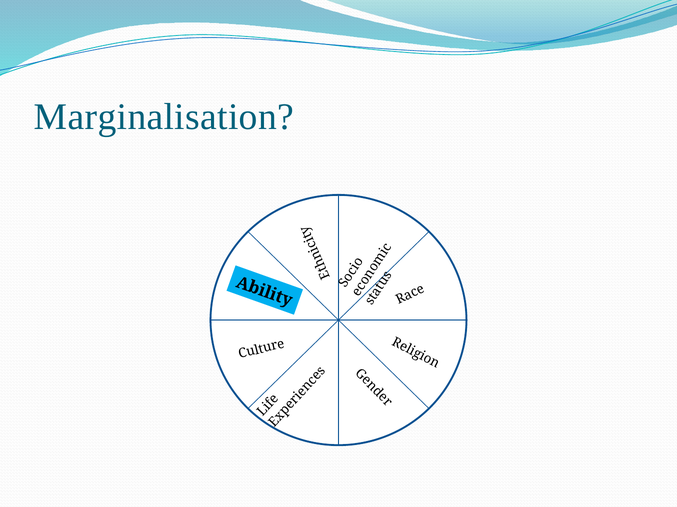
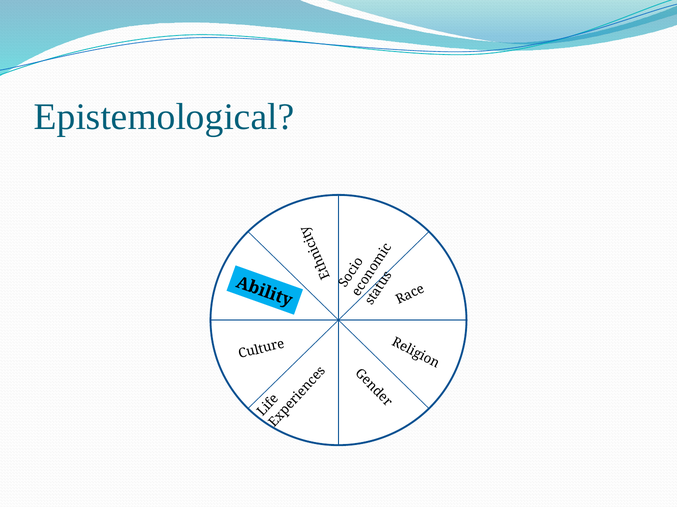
Marginalisation: Marginalisation -> Epistemological
